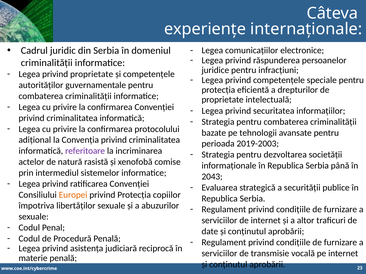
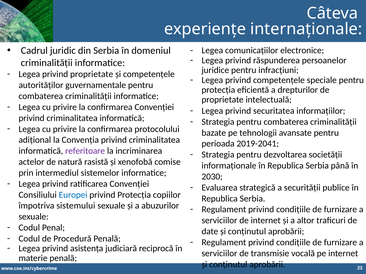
2019-2003: 2019-2003 -> 2019-2041
2043: 2043 -> 2030
Europei colour: orange -> blue
libertăților: libertăților -> sistemului
